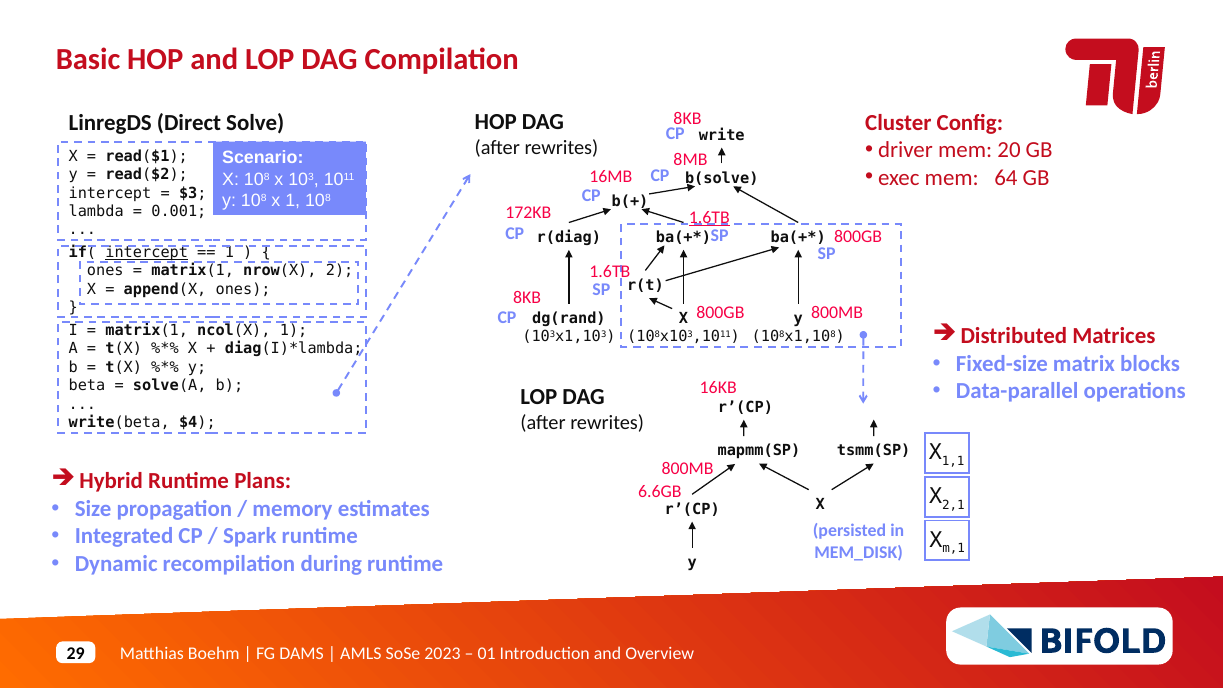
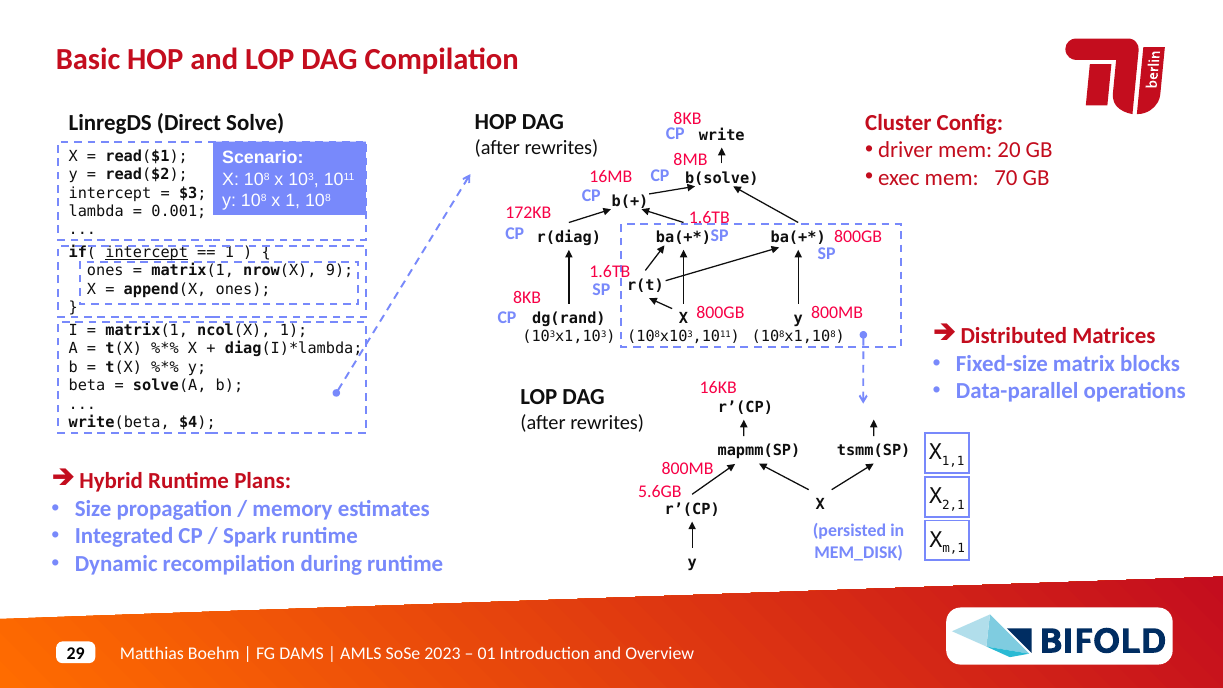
64: 64 -> 70
1.6TB at (709, 217) underline: present -> none
2: 2 -> 9
6.6GB: 6.6GB -> 5.6GB
